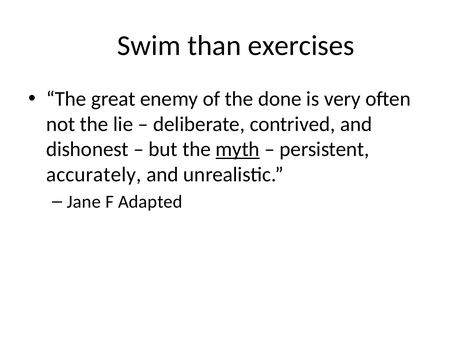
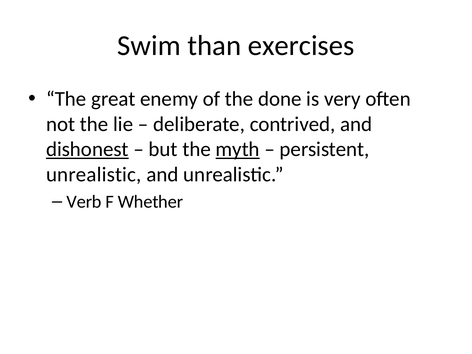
dishonest underline: none -> present
accurately at (94, 175): accurately -> unrealistic
Jane: Jane -> Verb
Adapted: Adapted -> Whether
